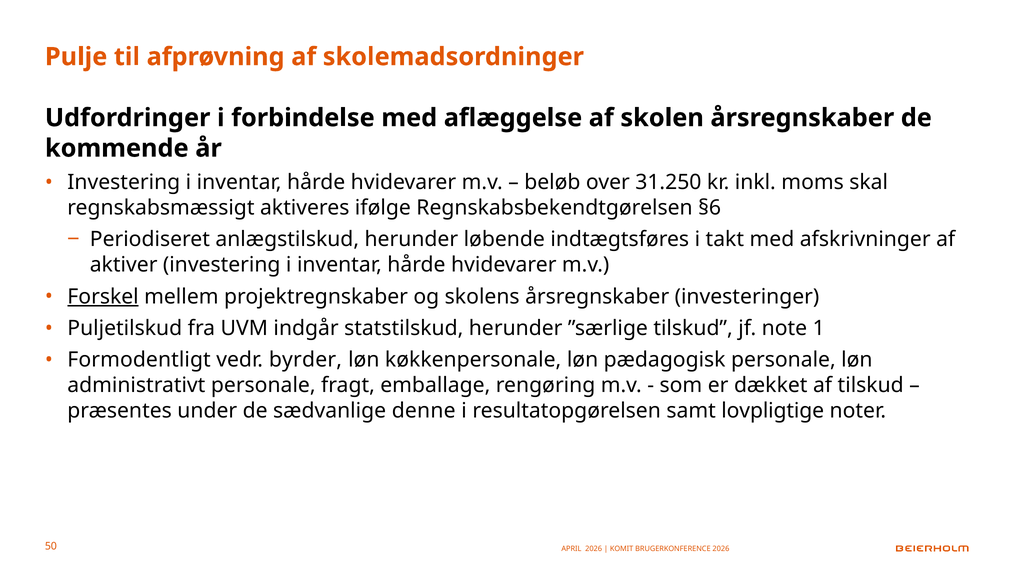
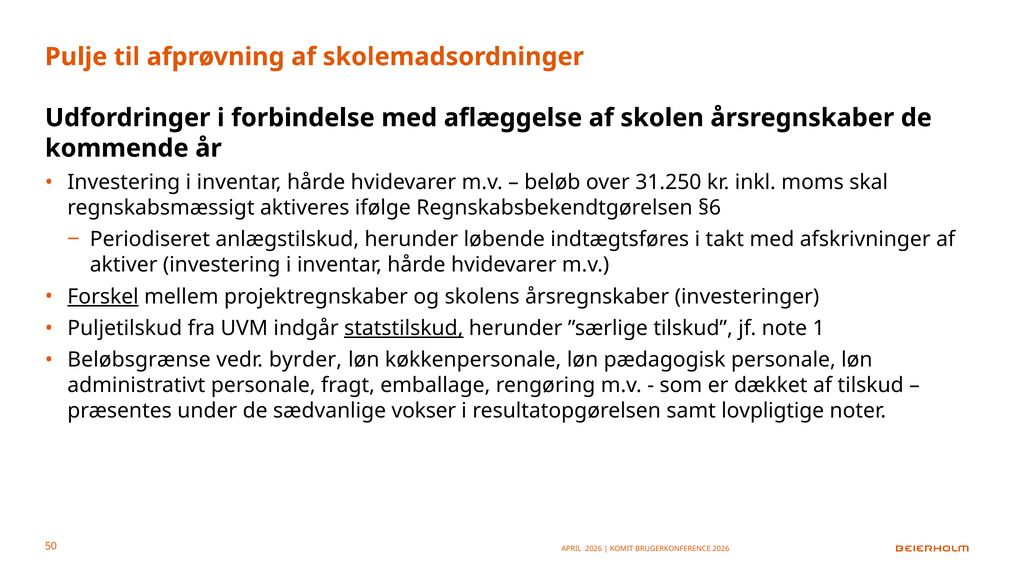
statstilskud underline: none -> present
Formodentligt: Formodentligt -> Beløbsgrænse
denne: denne -> vokser
